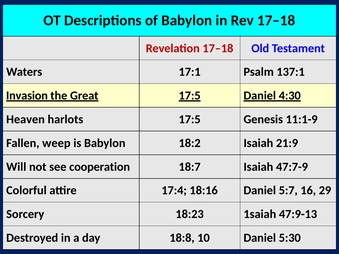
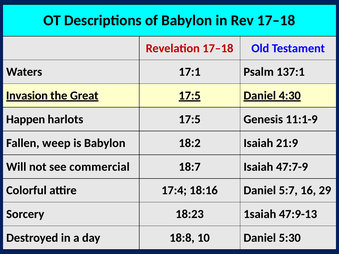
Heaven: Heaven -> Happen
cooperation: cooperation -> commercial
